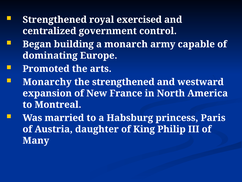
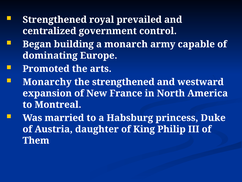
exercised: exercised -> prevailed
Paris: Paris -> Duke
Many: Many -> Them
